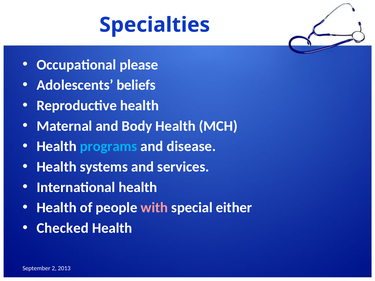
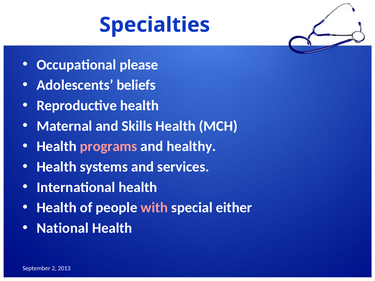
Body: Body -> Skills
programs colour: light blue -> pink
disease: disease -> healthy
Checked: Checked -> National
